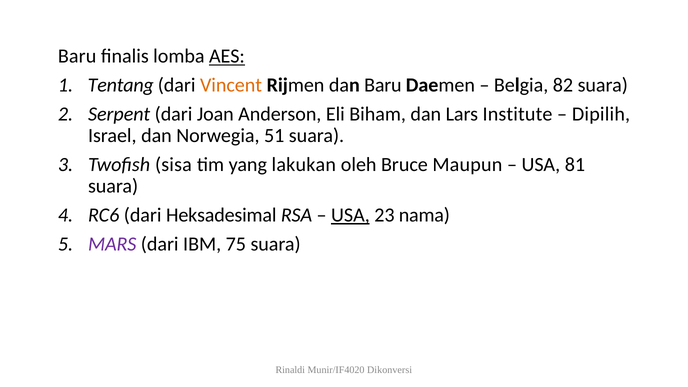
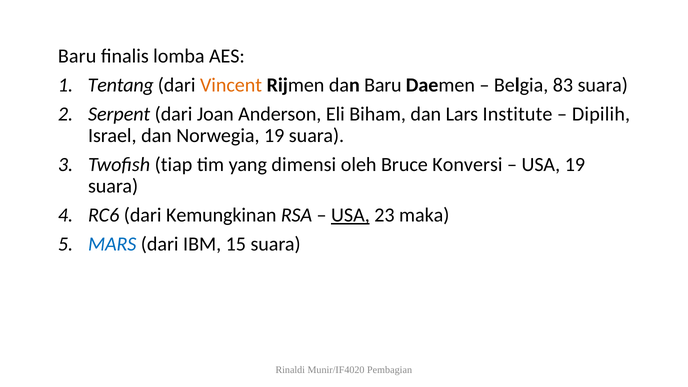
AES underline: present -> none
82: 82 -> 83
Norwegia 51: 51 -> 19
sisa: sisa -> tiap
lakukan: lakukan -> dimensi
Maupun: Maupun -> Konversi
USA 81: 81 -> 19
Heksadesimal: Heksadesimal -> Kemungkinan
nama: nama -> maka
MARS colour: purple -> blue
75: 75 -> 15
Dikonversi: Dikonversi -> Pembagian
